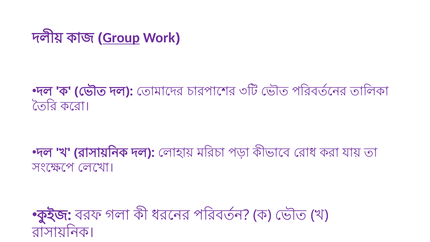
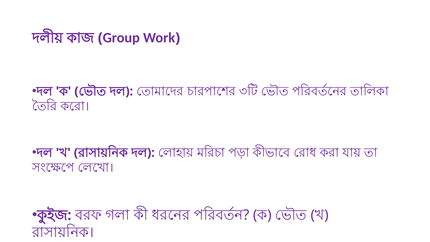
Group underline: present -> none
